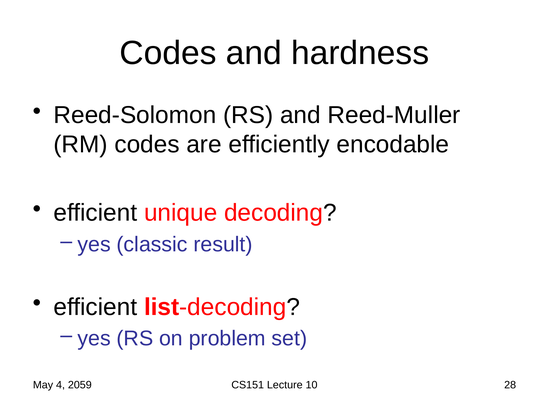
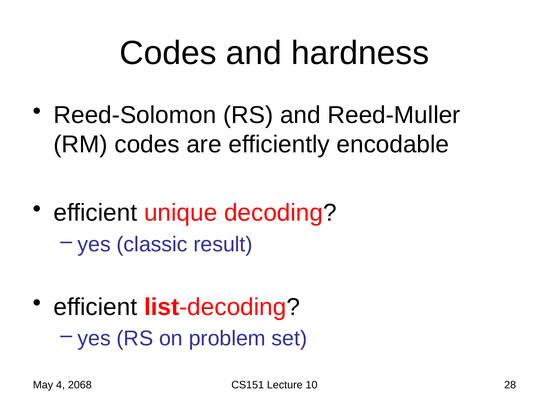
2059: 2059 -> 2068
